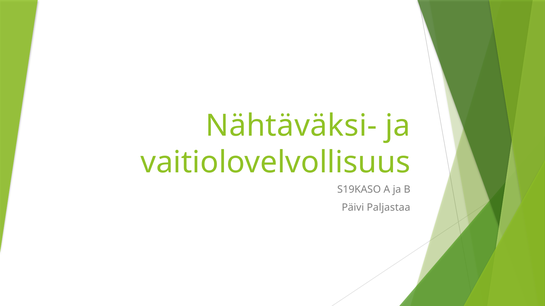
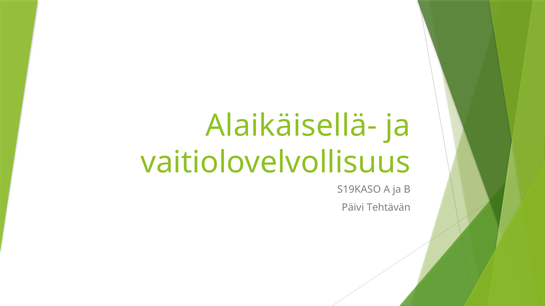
Nähtäväksi-: Nähtäväksi- -> Alaikäisellä-
Paljastaa: Paljastaa -> Tehtävän
